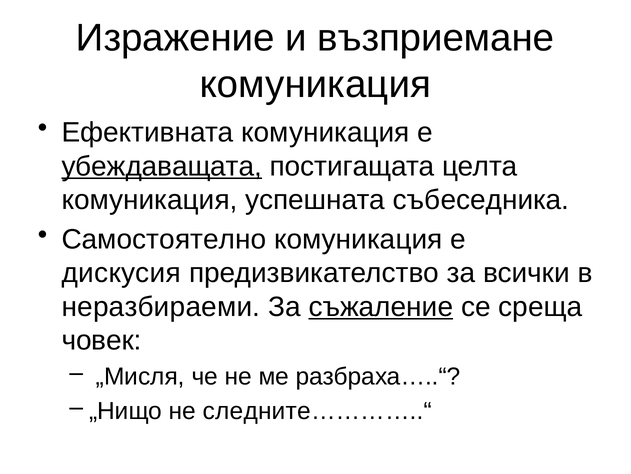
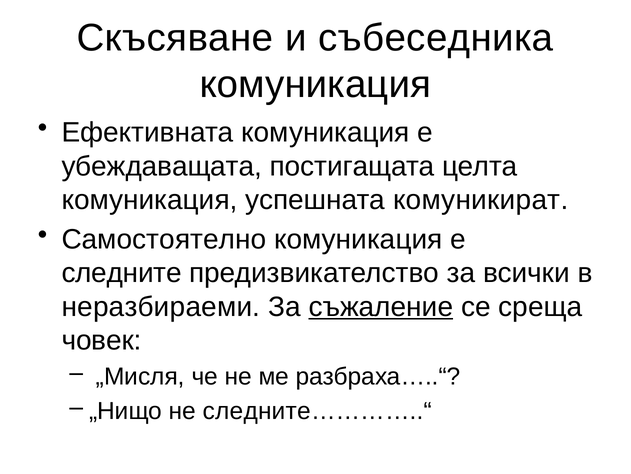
Изражение: Изражение -> Скъсяване
възприемане: възприемане -> събеседника
убеждаващата underline: present -> none
събеседника: събеседника -> комуникират
дискусия: дискусия -> следните
